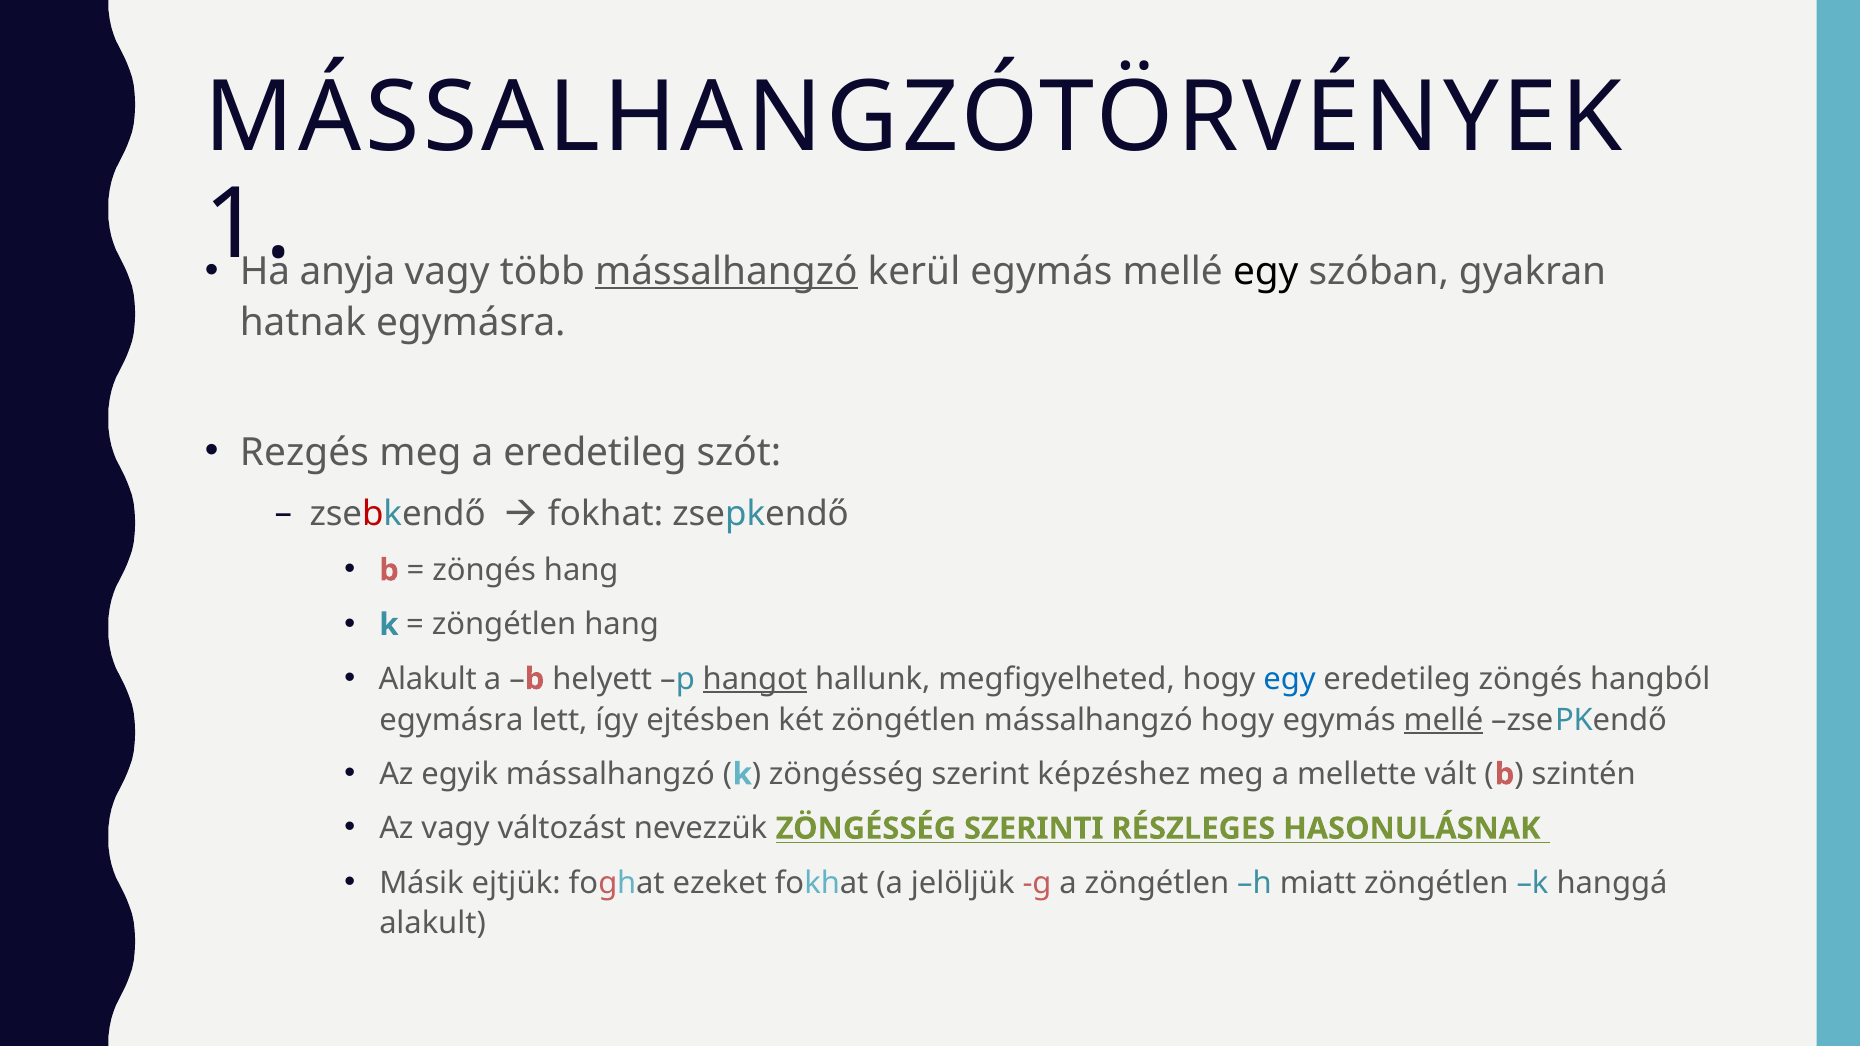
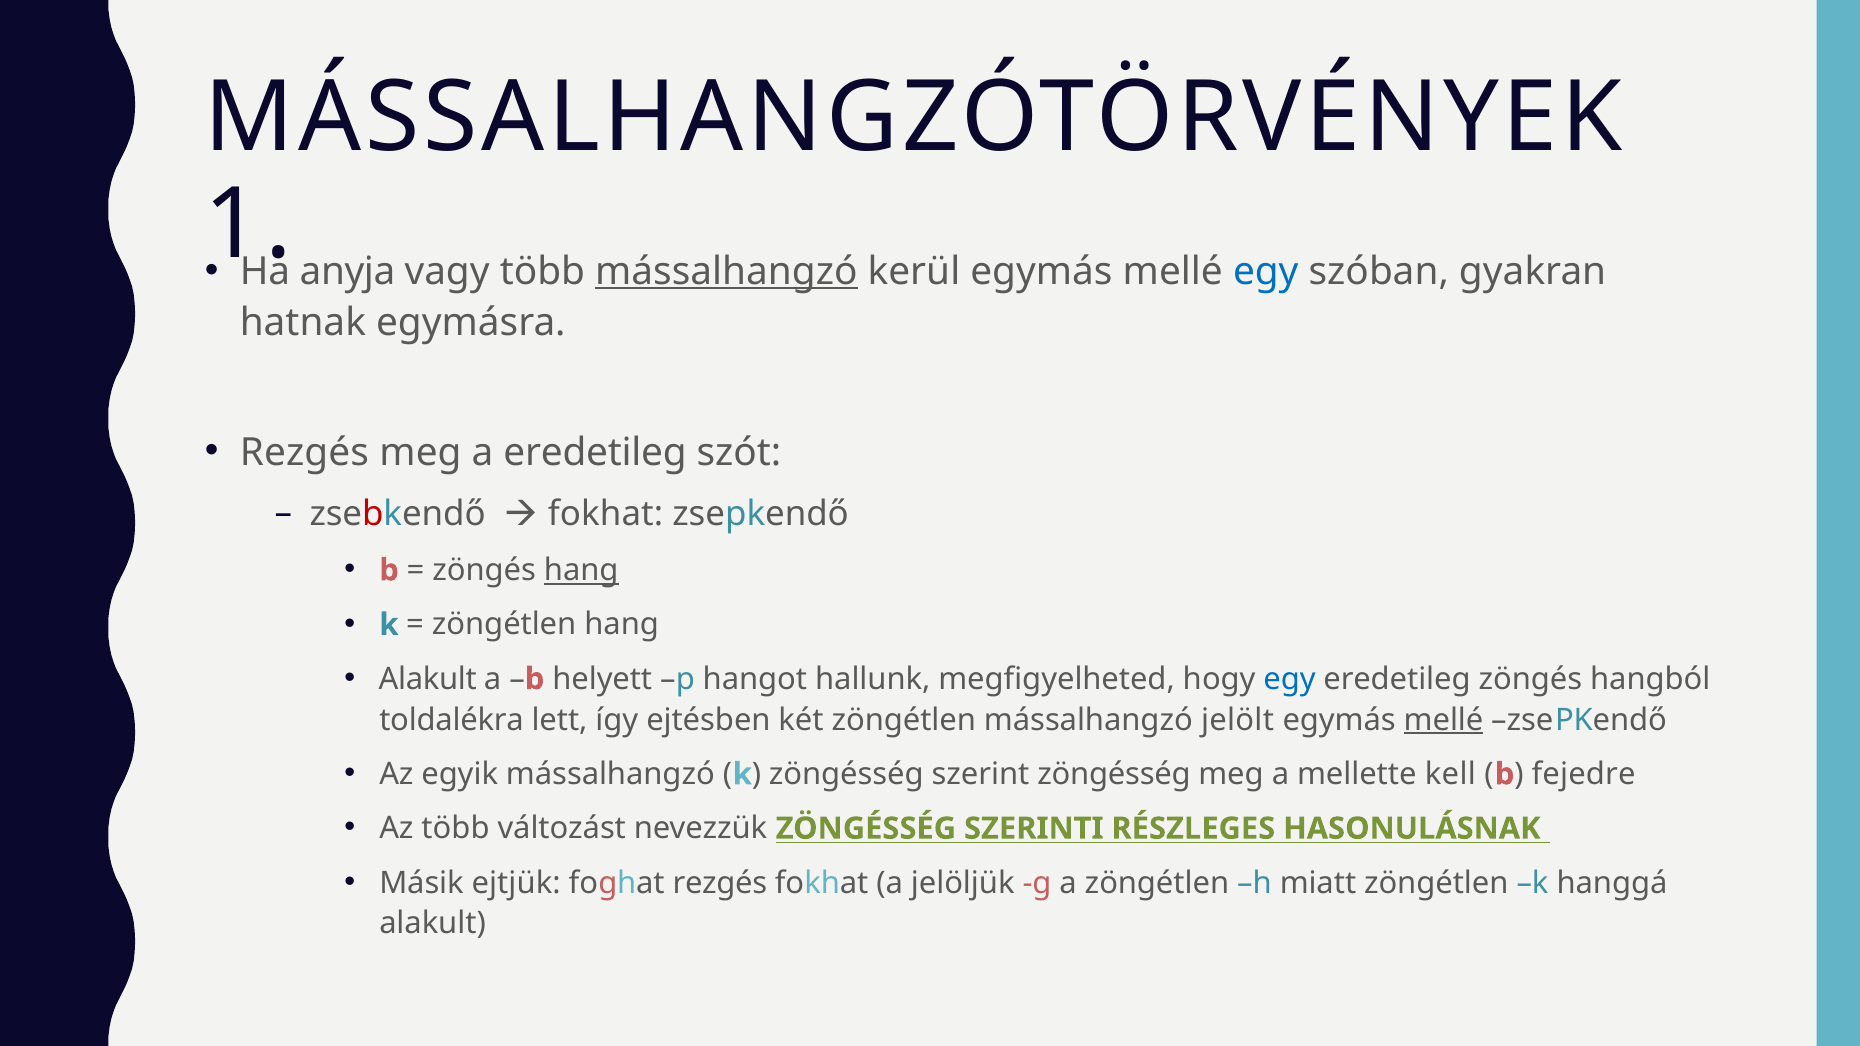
egy at (1266, 272) colour: black -> blue
hang at (581, 570) underline: none -> present
hangot underline: present -> none
egymásra at (451, 720): egymásra -> toldalékra
mássalhangzó hogy: hogy -> jelölt
szerint képzéshez: képzéshez -> zöngésség
vált: vált -> kell
szintén: szintén -> fejedre
Az vagy: vagy -> több
foghat ezeket: ezeket -> rezgés
